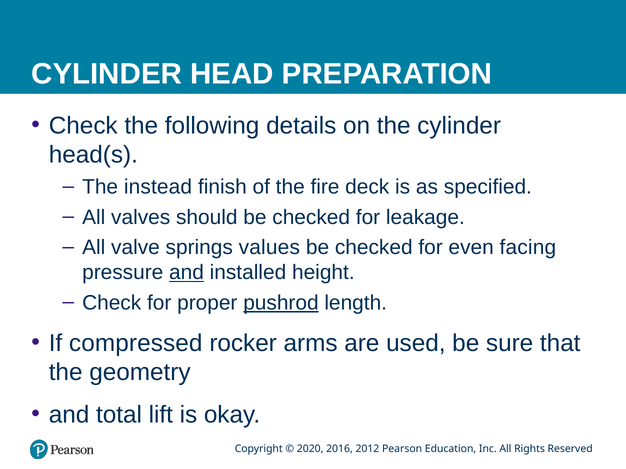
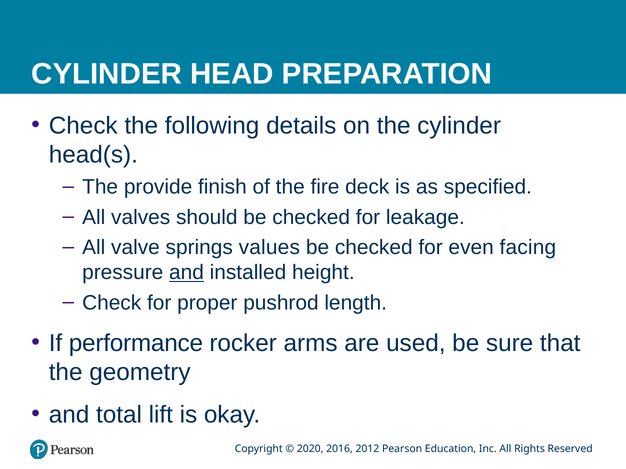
instead: instead -> provide
pushrod underline: present -> none
compressed: compressed -> performance
